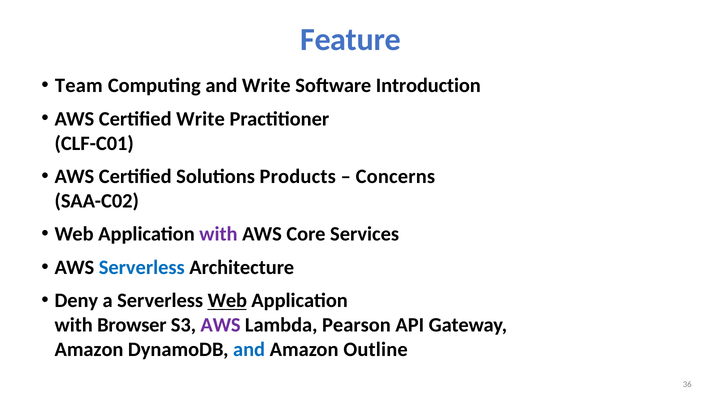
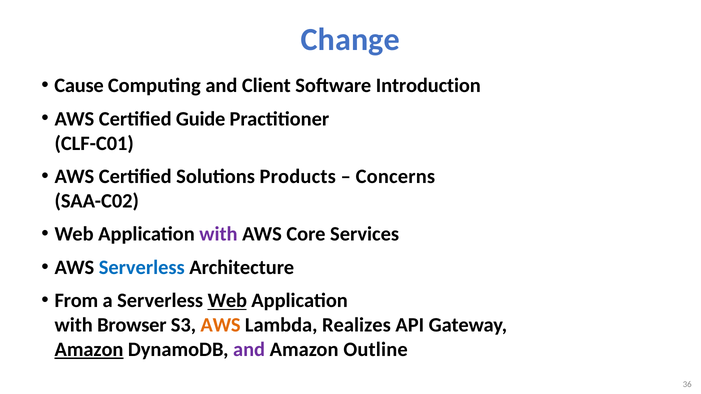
Feature: Feature -> Change
Team: Team -> Cause
and Write: Write -> Client
Certified Write: Write -> Guide
Deny: Deny -> From
AWS at (221, 325) colour: purple -> orange
Pearson: Pearson -> Realizes
Amazon at (89, 350) underline: none -> present
and at (249, 350) colour: blue -> purple
